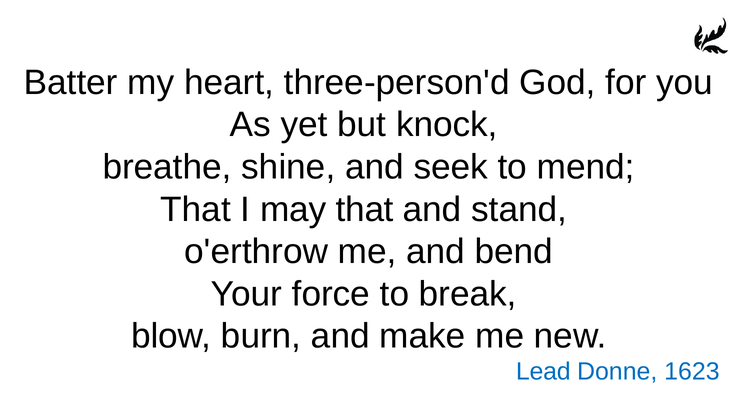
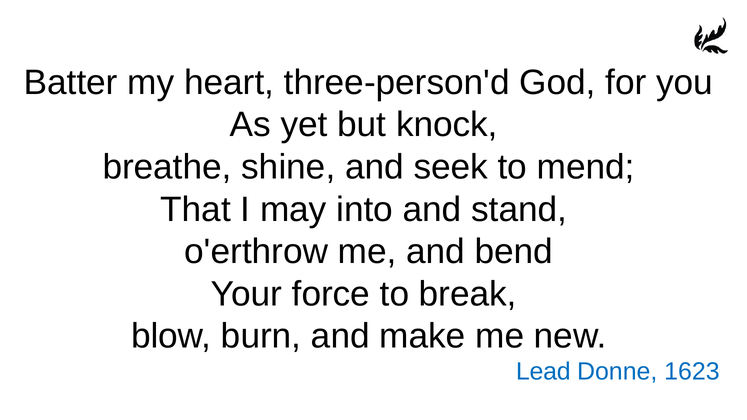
may that: that -> into
